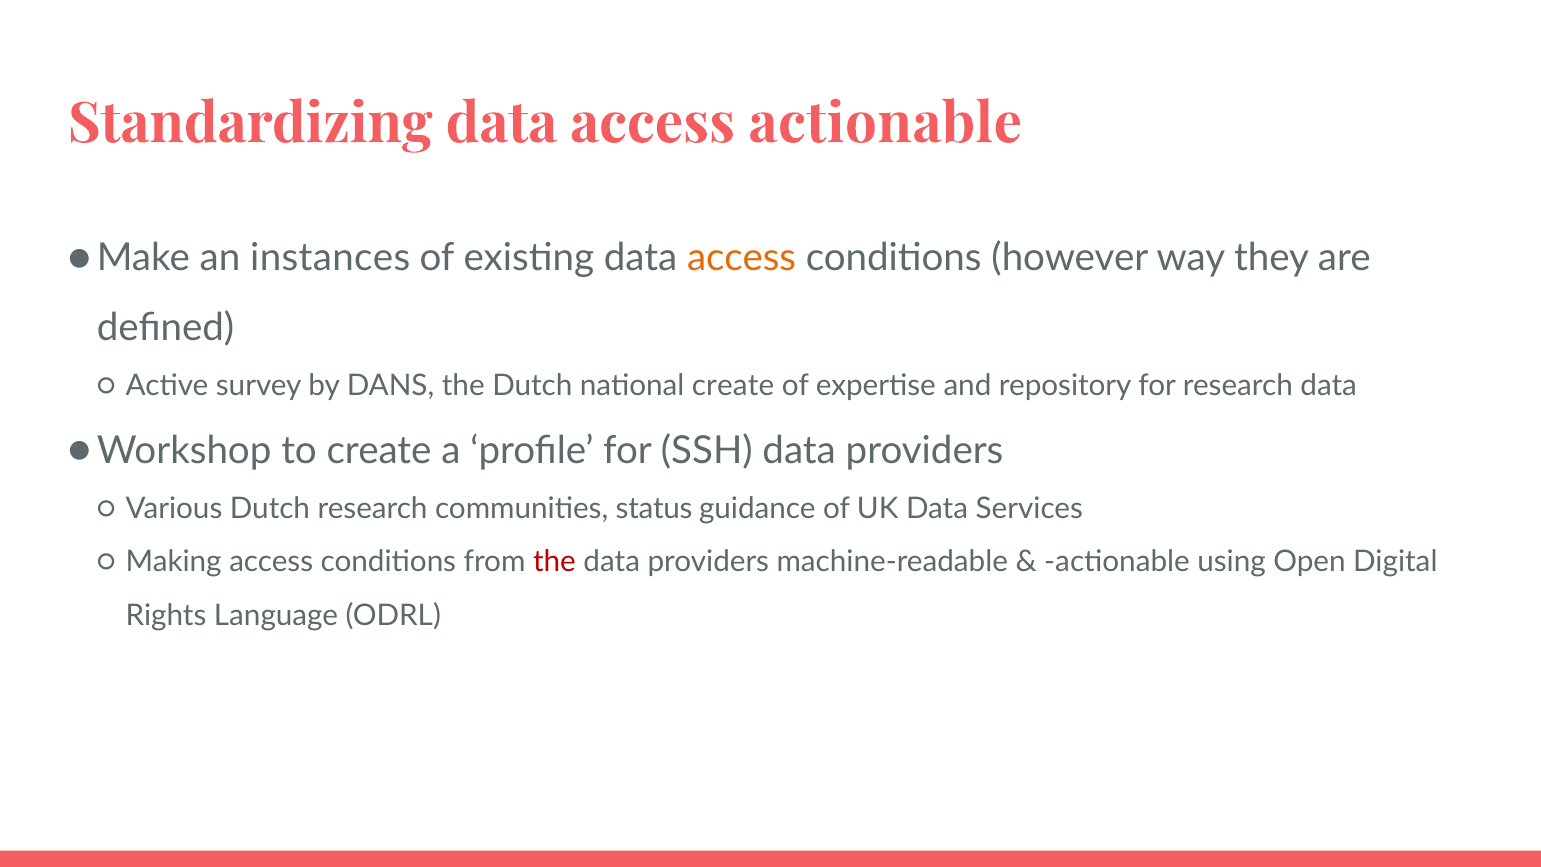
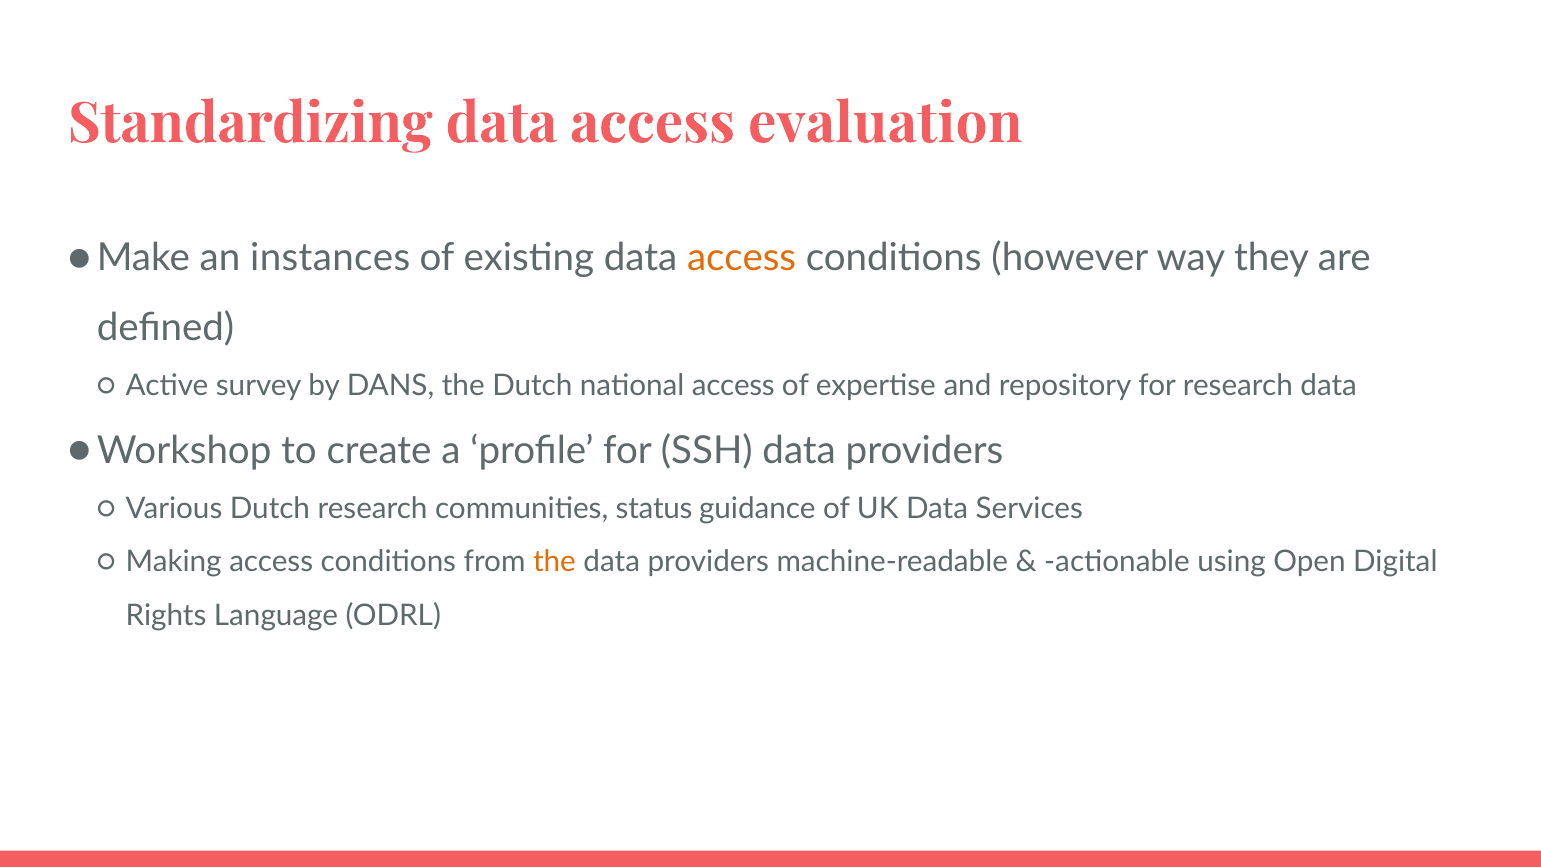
access actionable: actionable -> evaluation
national create: create -> access
the at (554, 562) colour: red -> orange
